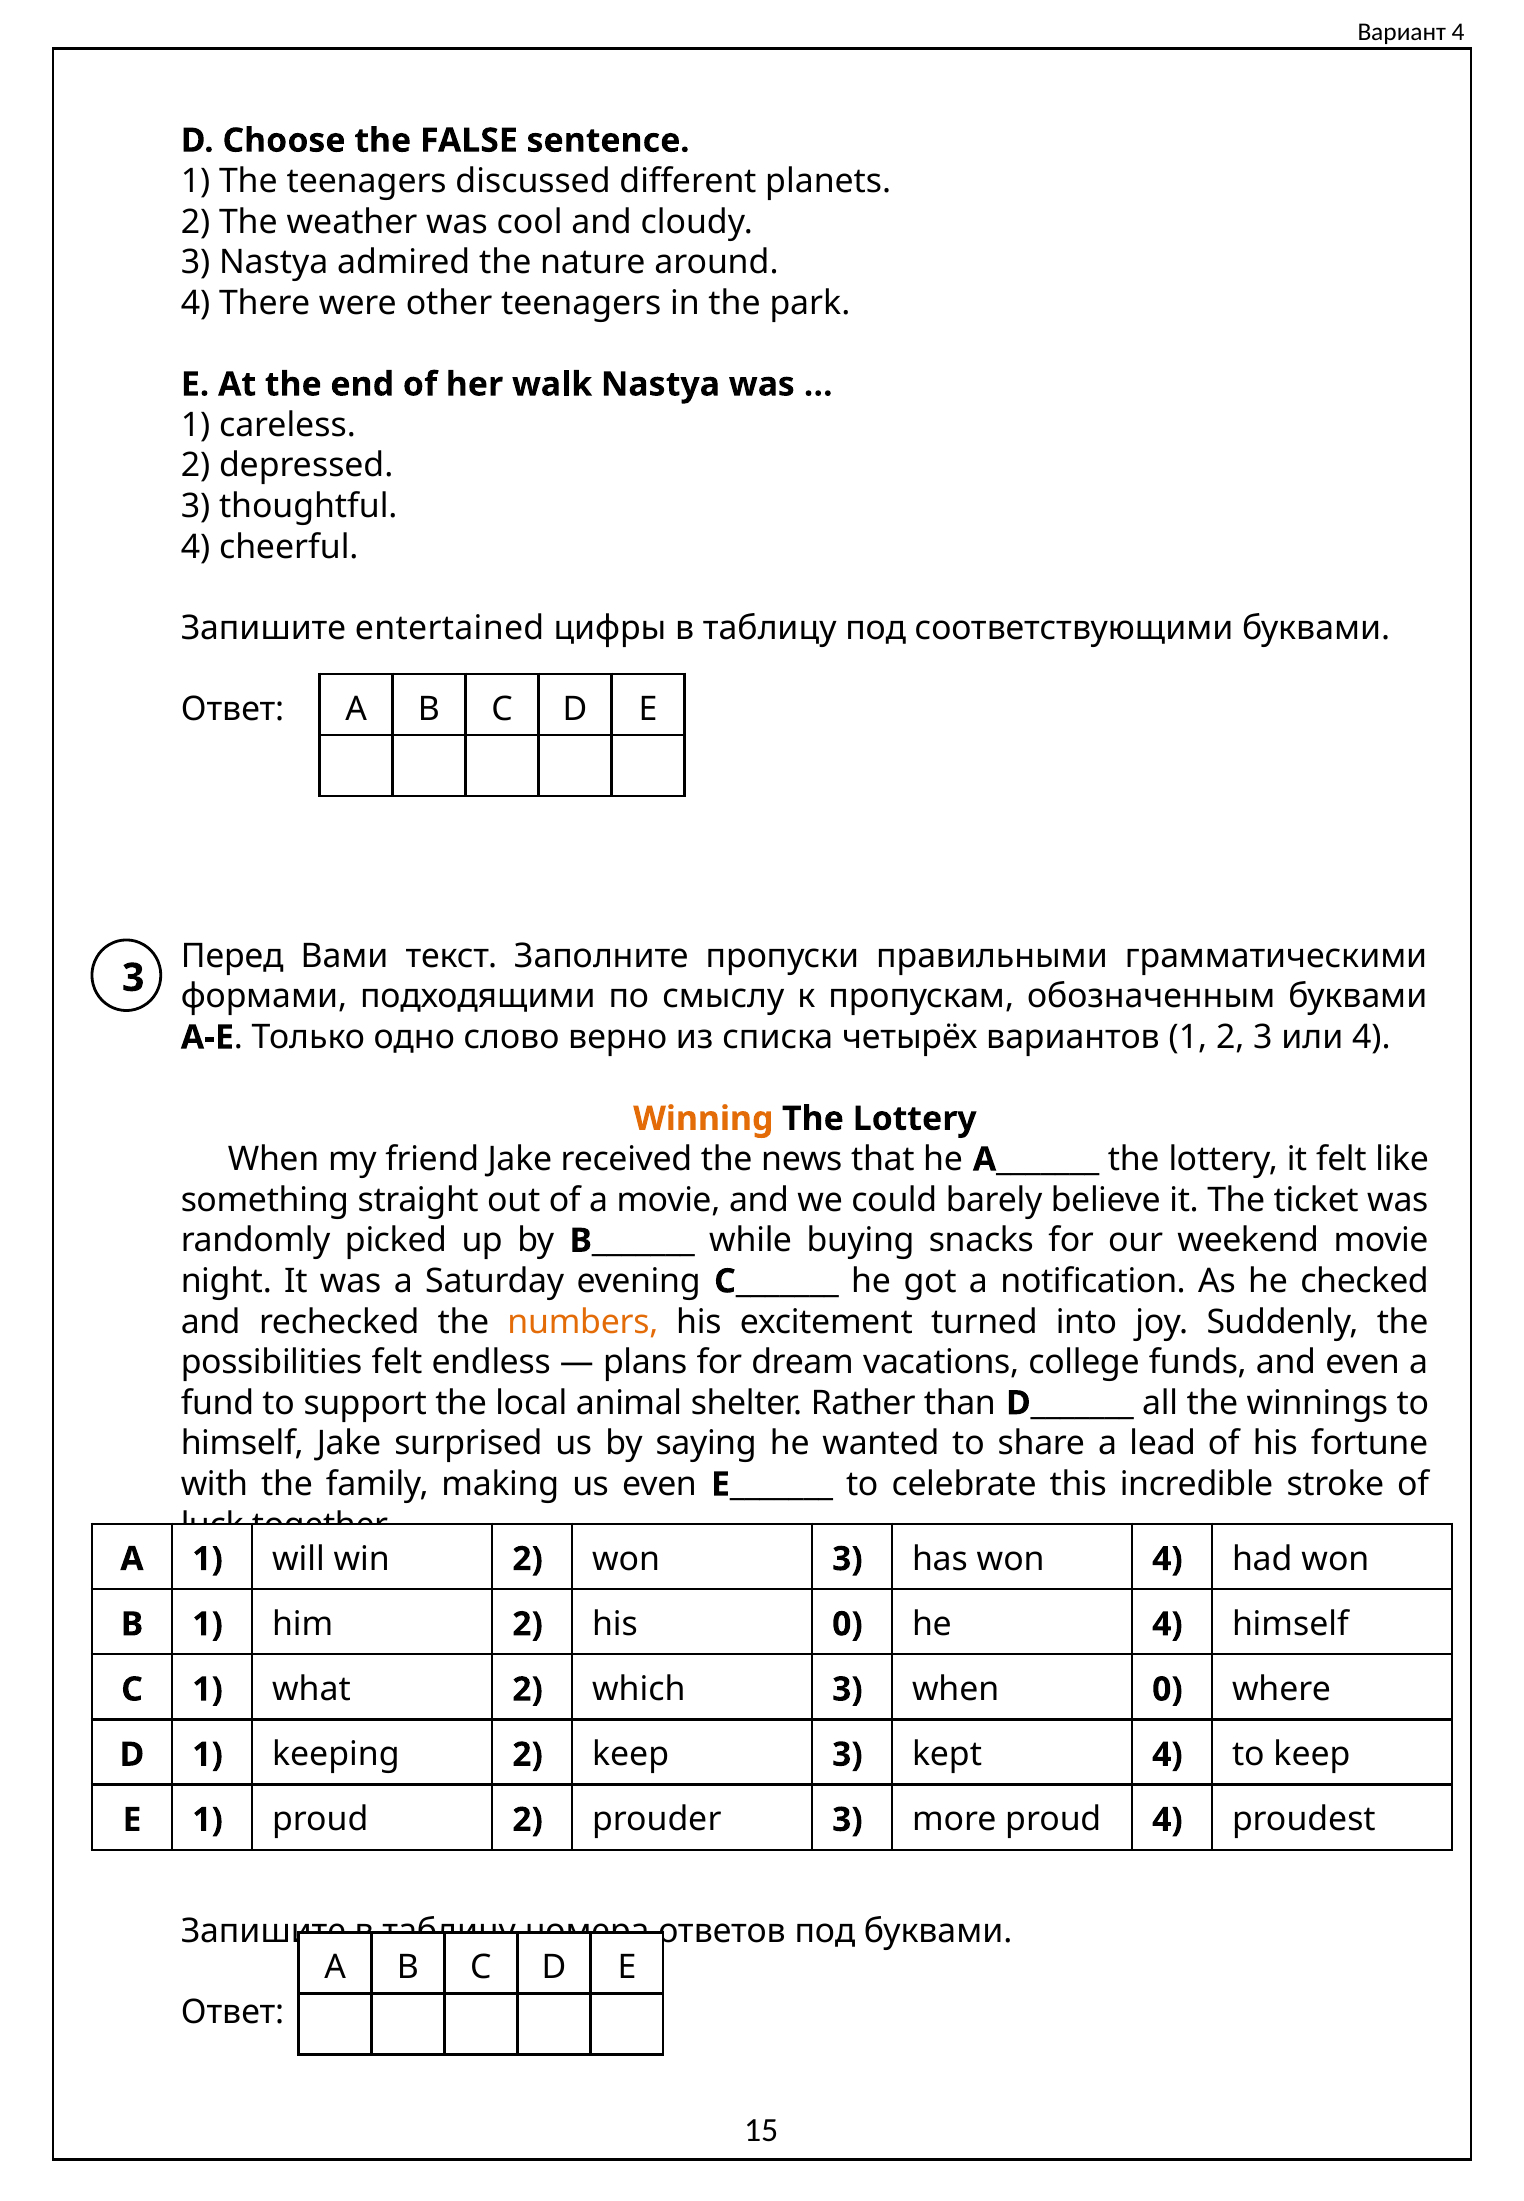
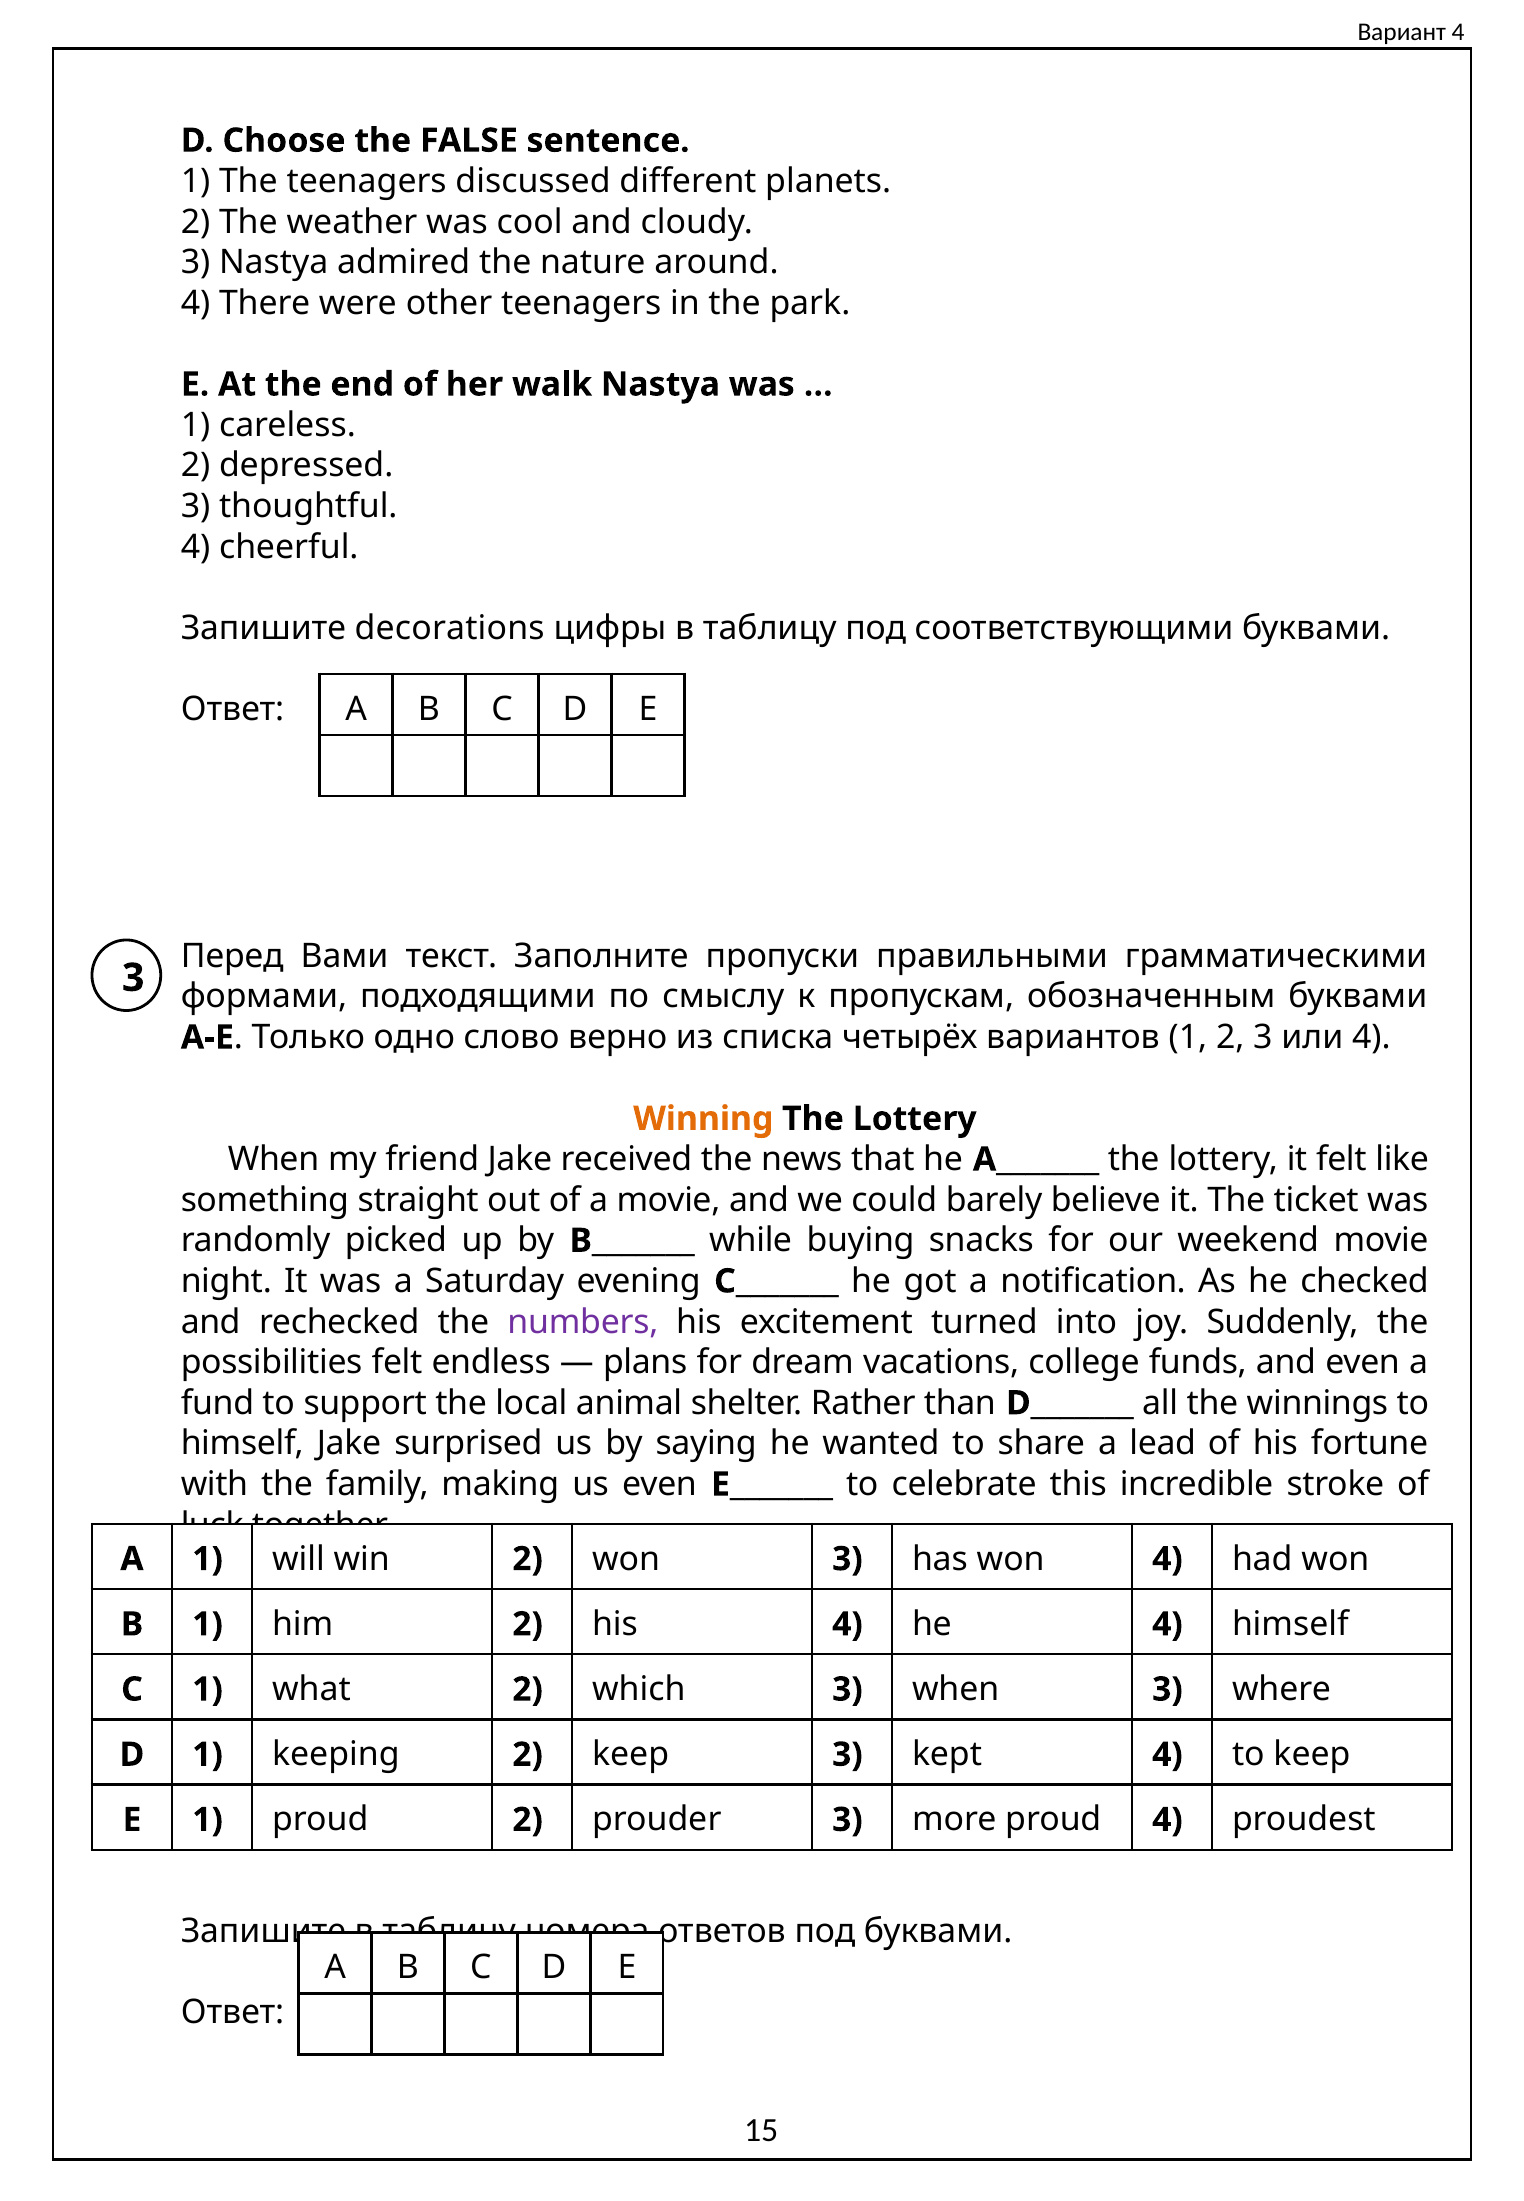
entertained: entertained -> decorations
numbers colour: orange -> purple
his 0: 0 -> 4
when 0: 0 -> 3
